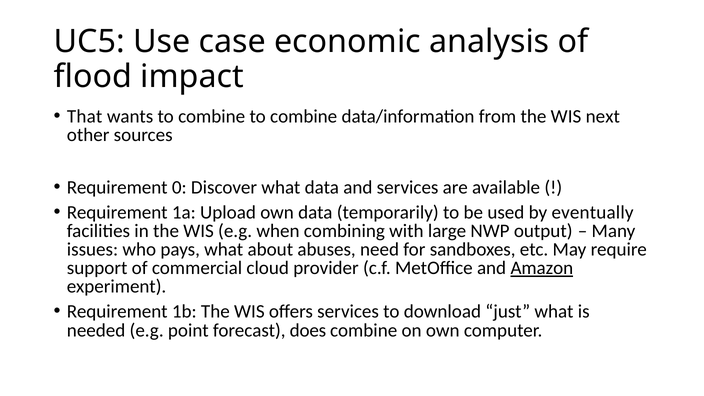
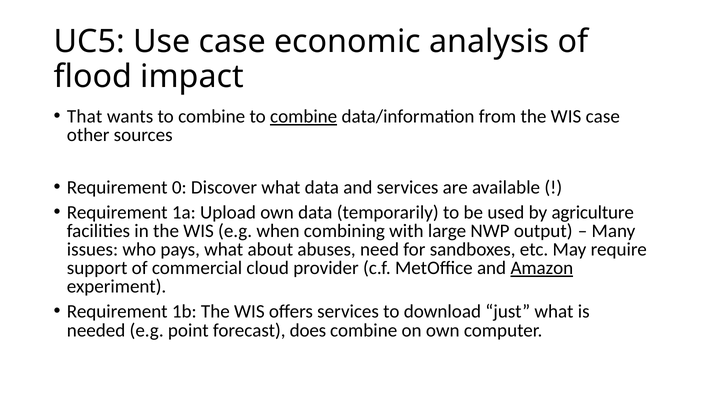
combine at (304, 117) underline: none -> present
WIS next: next -> case
eventually: eventually -> agriculture
